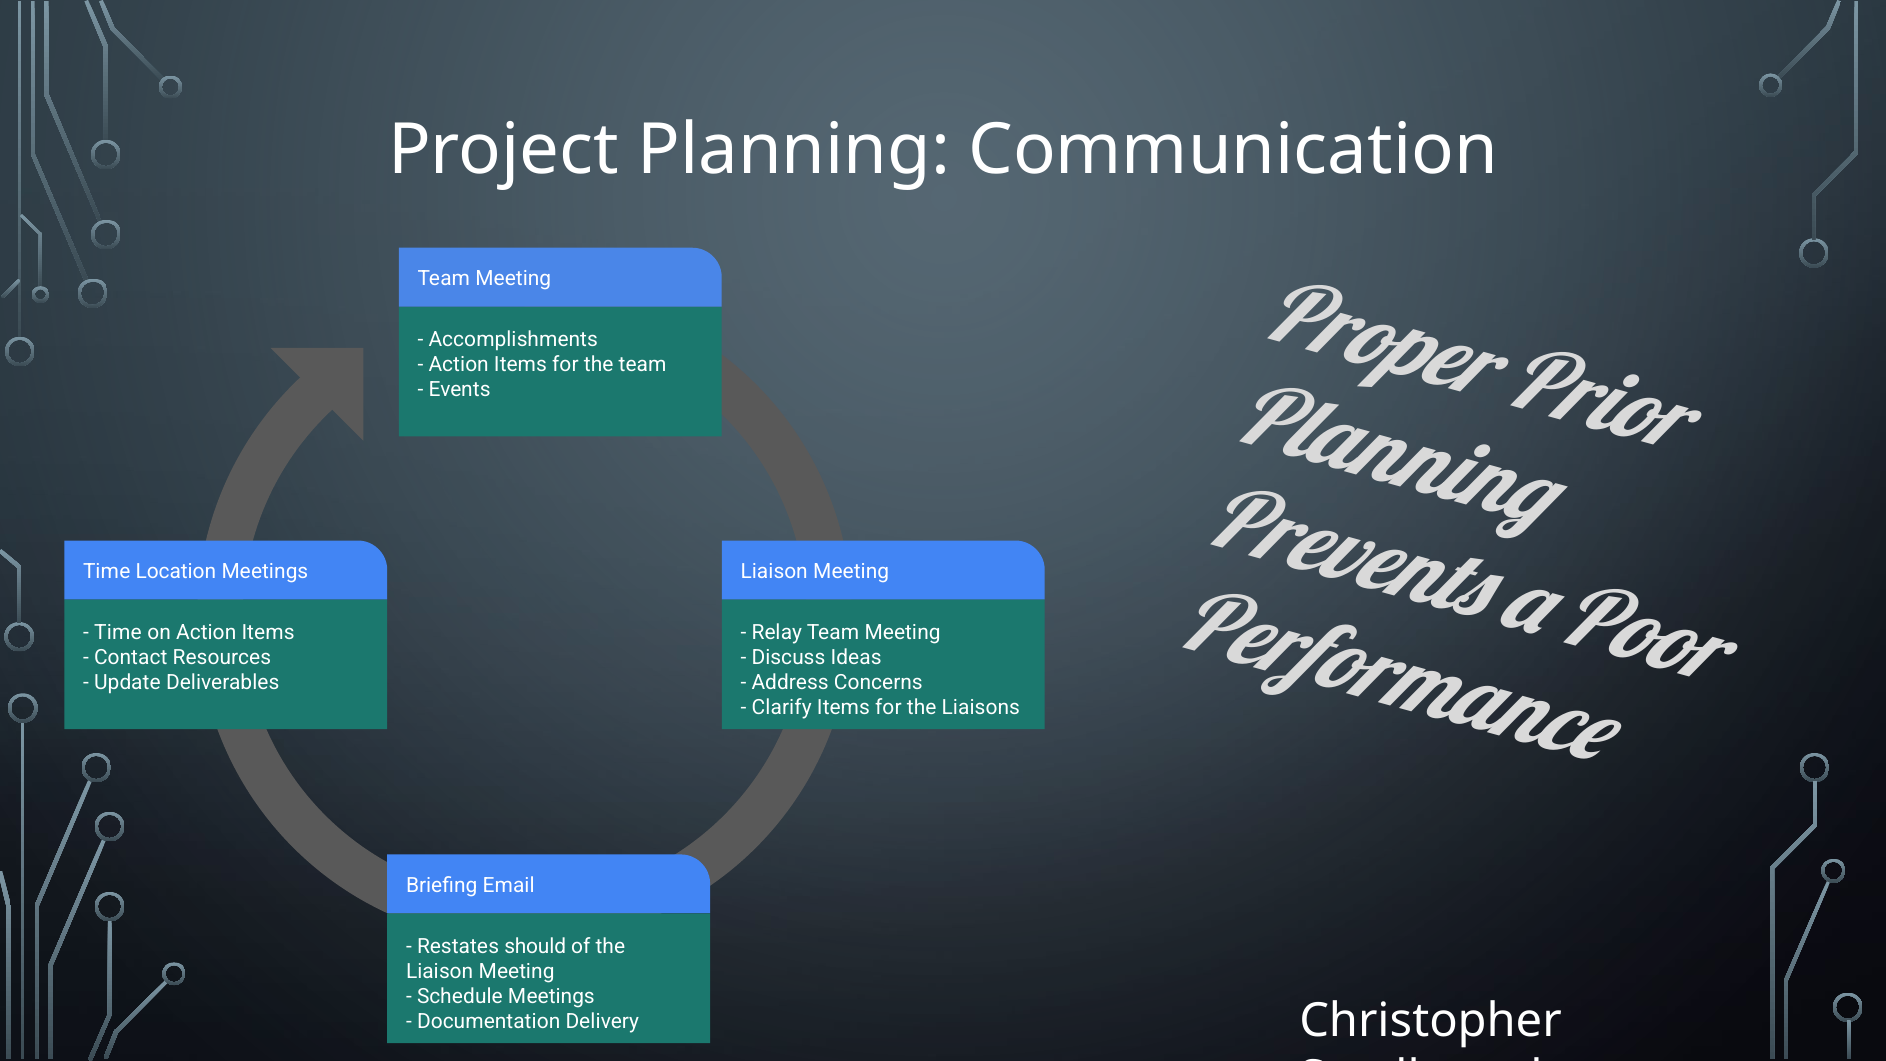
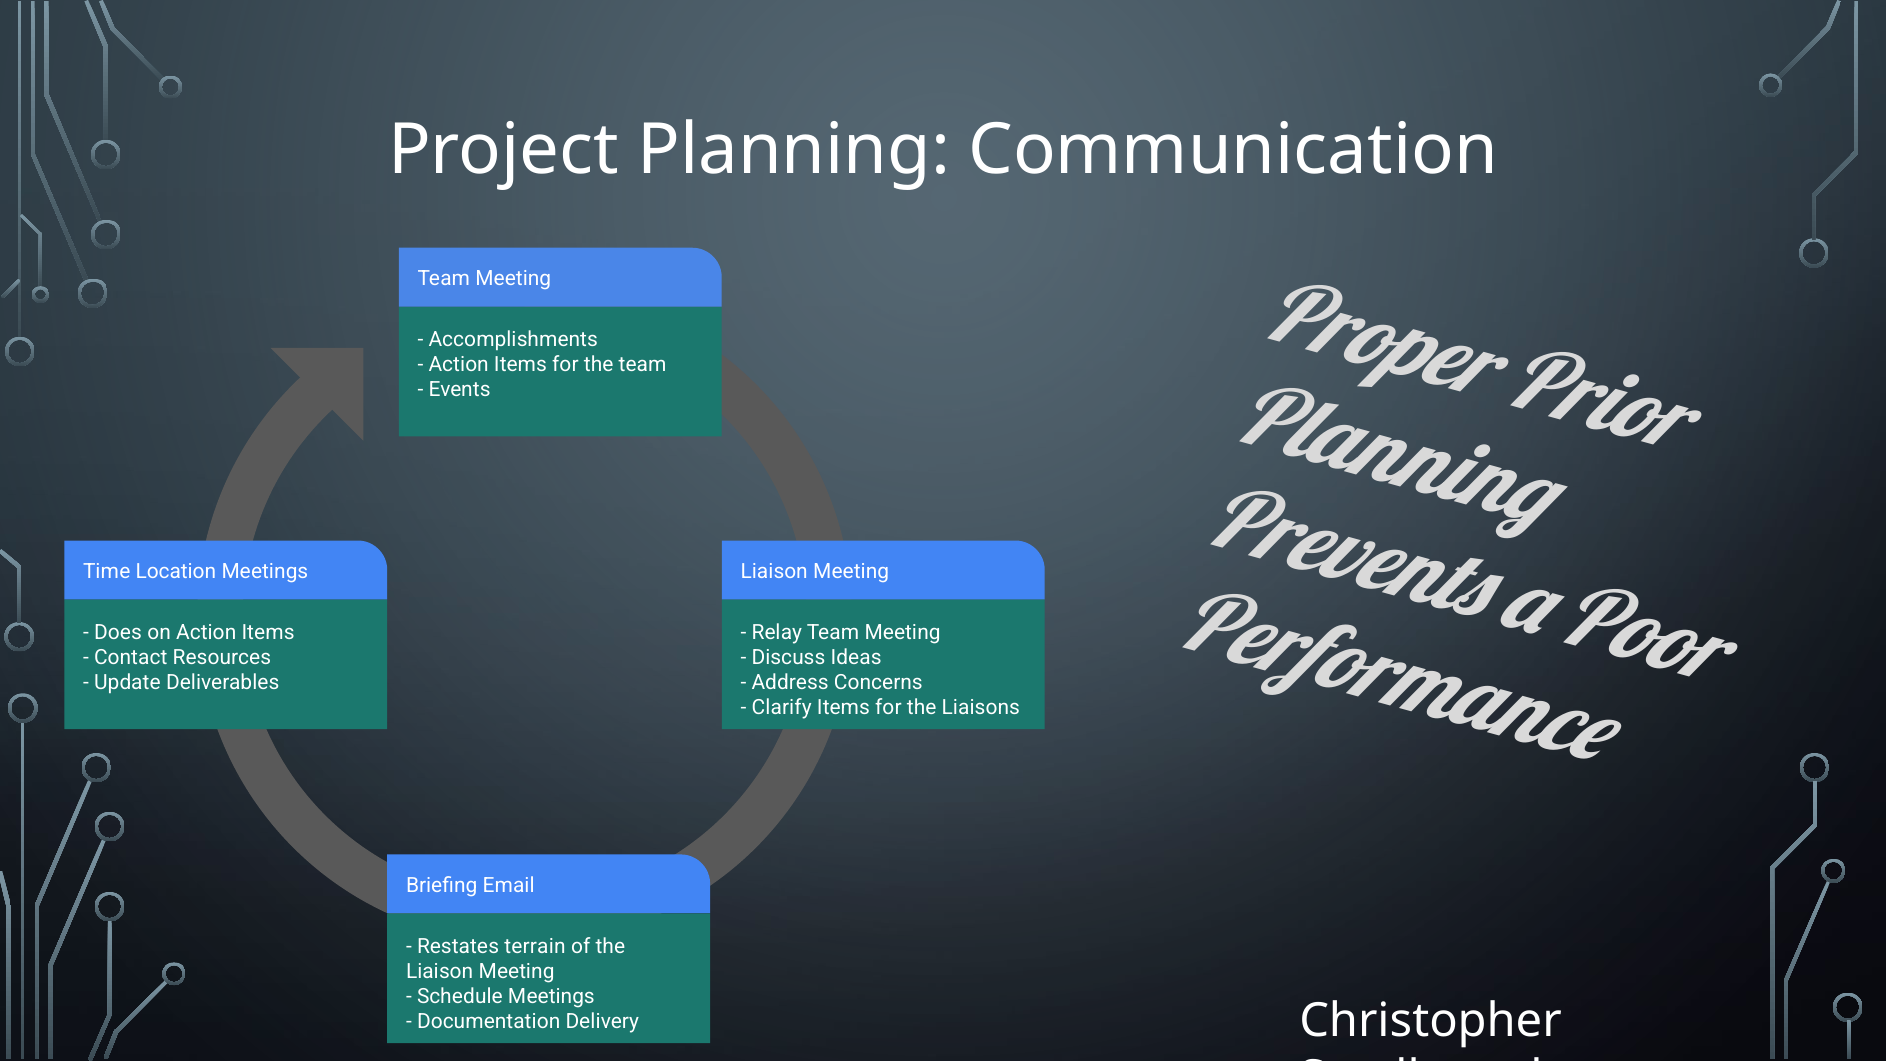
Time at (118, 632): Time -> Does
should: should -> terrain
